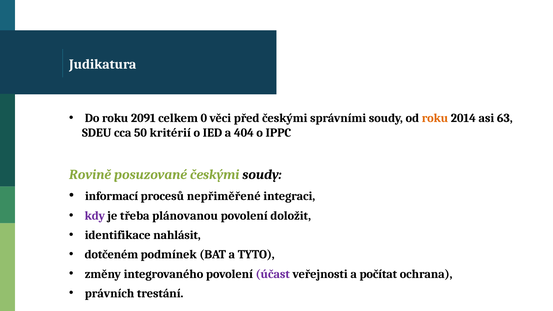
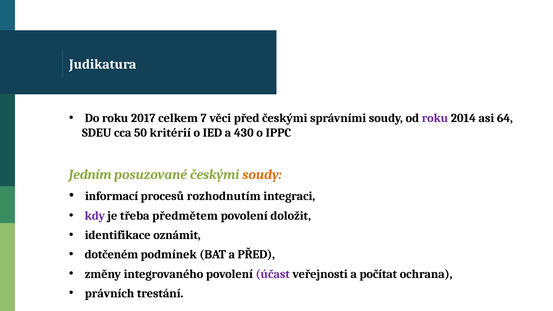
2091: 2091 -> 2017
0: 0 -> 7
roku at (435, 118) colour: orange -> purple
63: 63 -> 64
404: 404 -> 430
Rovině: Rovině -> Jedním
soudy at (262, 175) colour: black -> orange
nepřiměřené: nepřiměřené -> rozhodnutím
plánovanou: plánovanou -> předmětem
nahlásit: nahlásit -> oznámit
a TYTO: TYTO -> PŘED
